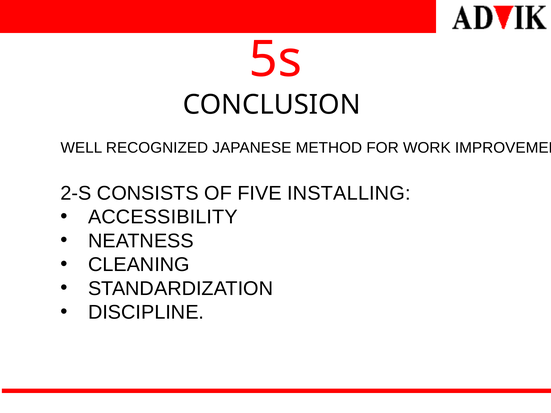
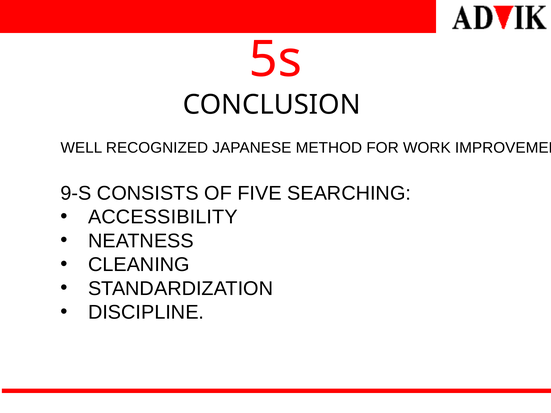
2-S: 2-S -> 9-S
INSTALLING: INSTALLING -> SEARCHING
